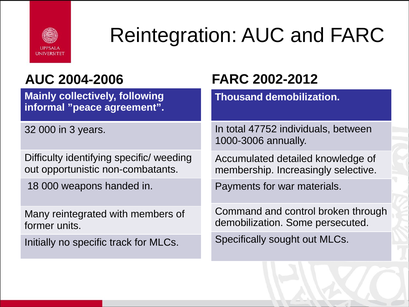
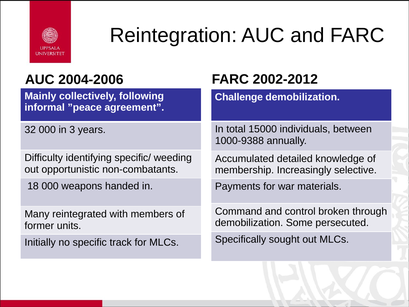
Thousand: Thousand -> Challenge
47752: 47752 -> 15000
1000-3006: 1000-3006 -> 1000-9388
